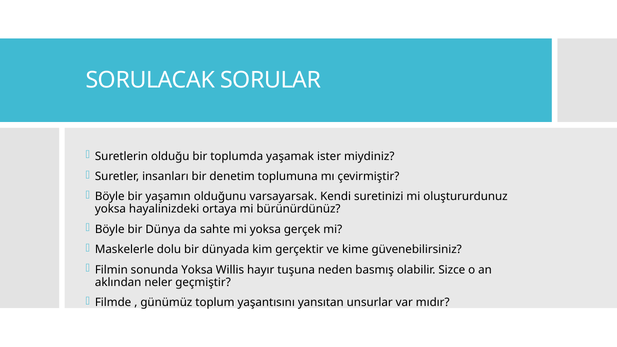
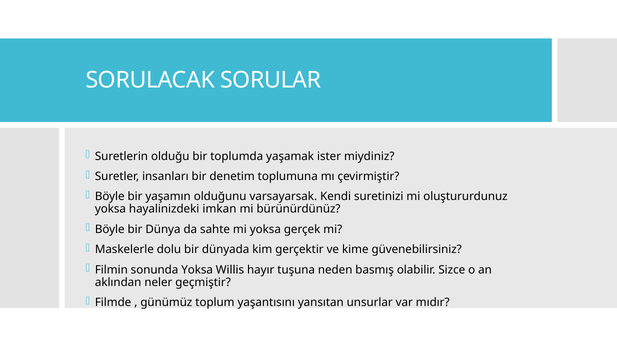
ortaya: ortaya -> imkan
